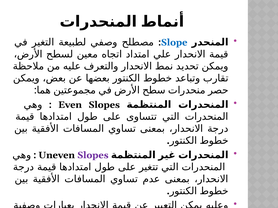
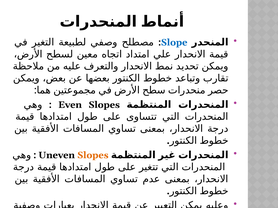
Slopes at (93, 156) colour: purple -> orange
